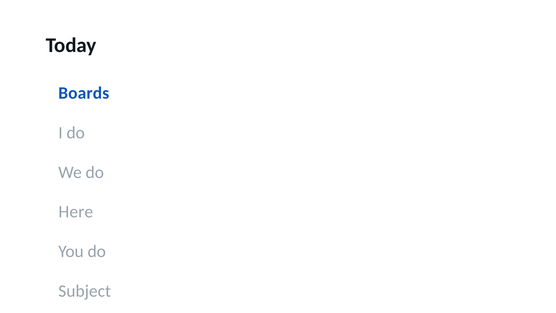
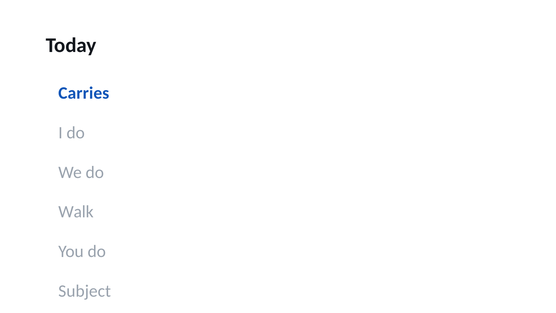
Boards: Boards -> Carries
Here: Here -> Walk
